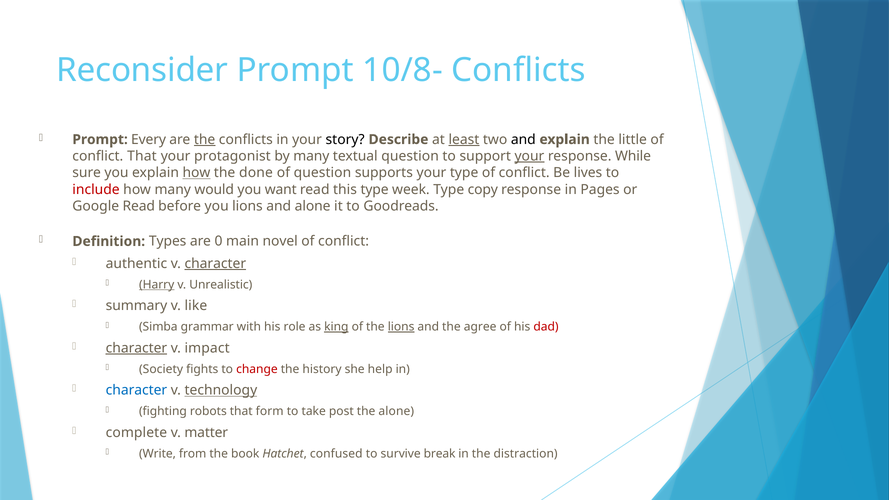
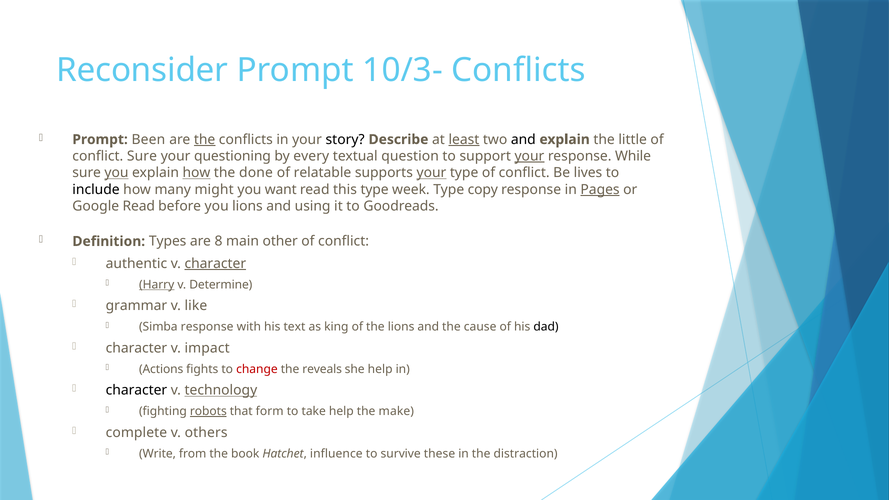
10/8-: 10/8- -> 10/3-
Every: Every -> Been
conflict That: That -> Sure
protagonist: protagonist -> questioning
by many: many -> every
you at (116, 173) underline: none -> present
of question: question -> relatable
your at (431, 173) underline: none -> present
include colour: red -> black
would: would -> might
Pages underline: none -> present
and alone: alone -> using
0: 0 -> 8
novel: novel -> other
Unrealistic: Unrealistic -> Determine
summary: summary -> grammar
Simba grammar: grammar -> response
role: role -> text
king underline: present -> none
lions at (401, 327) underline: present -> none
agree: agree -> cause
dad colour: red -> black
character at (136, 348) underline: present -> none
Society: Society -> Actions
history: history -> reveals
character at (136, 390) colour: blue -> black
robots underline: none -> present
take post: post -> help
the alone: alone -> make
matter: matter -> others
confused: confused -> influence
break: break -> these
